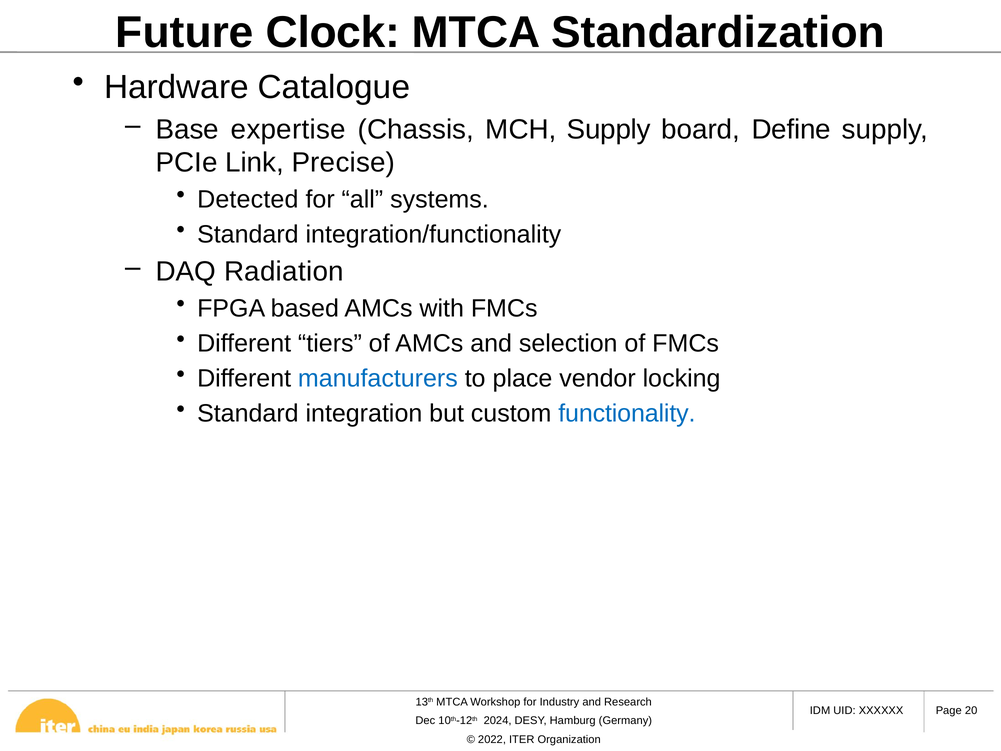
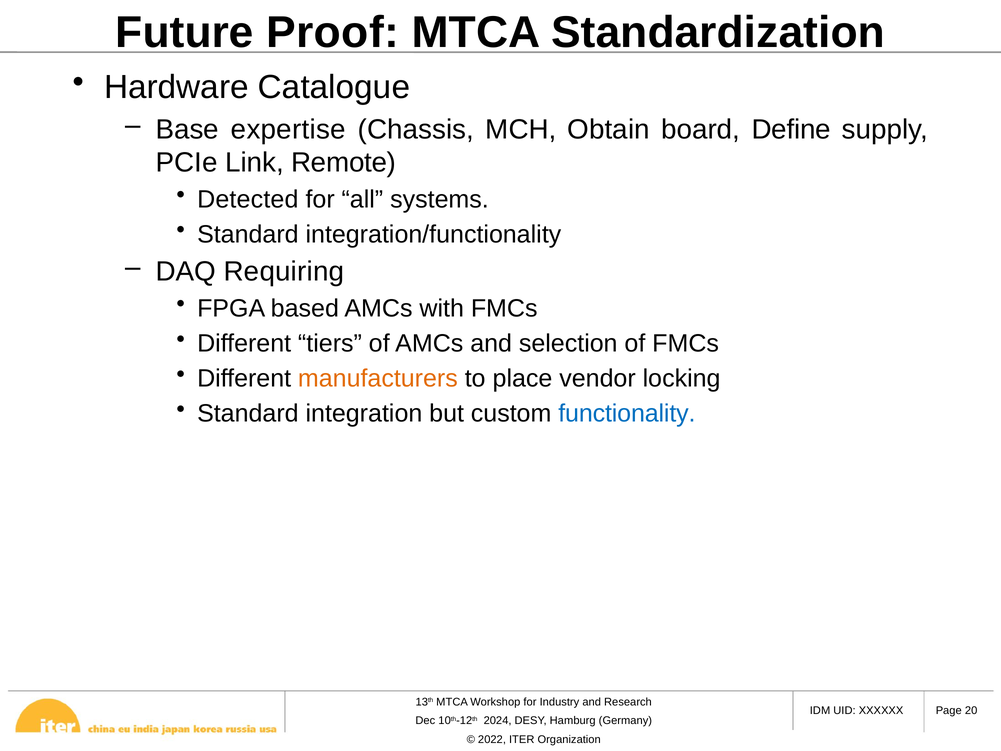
Clock: Clock -> Proof
MCH Supply: Supply -> Obtain
Precise: Precise -> Remote
Radiation: Radiation -> Requiring
manufacturers colour: blue -> orange
